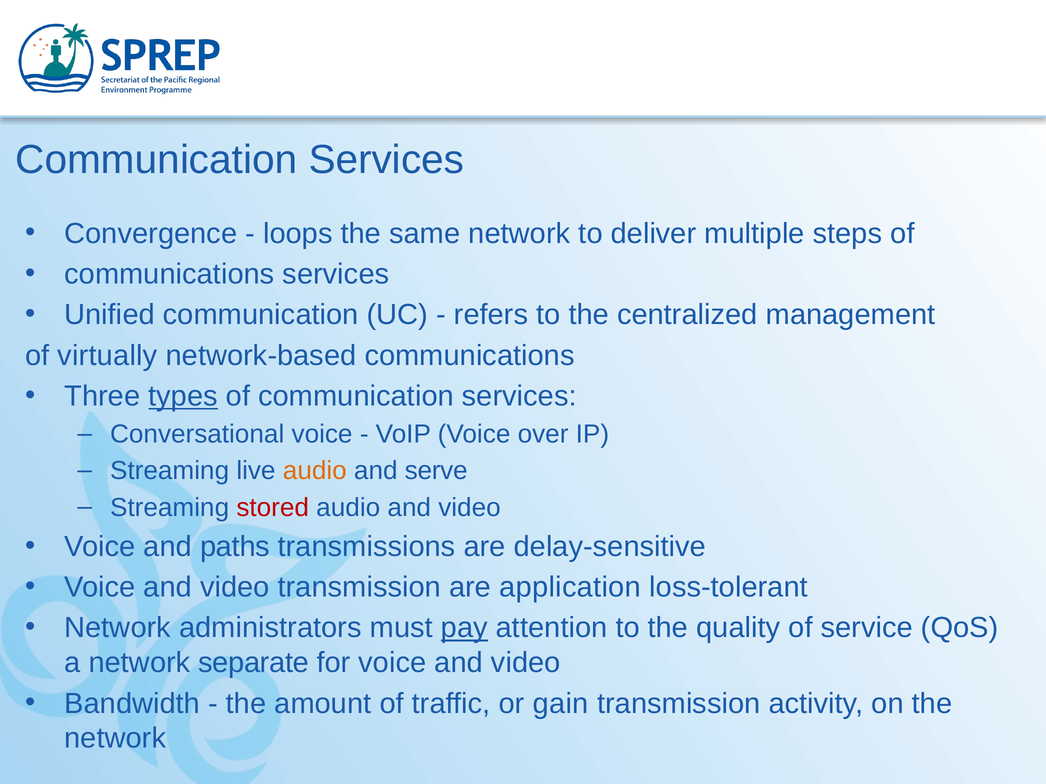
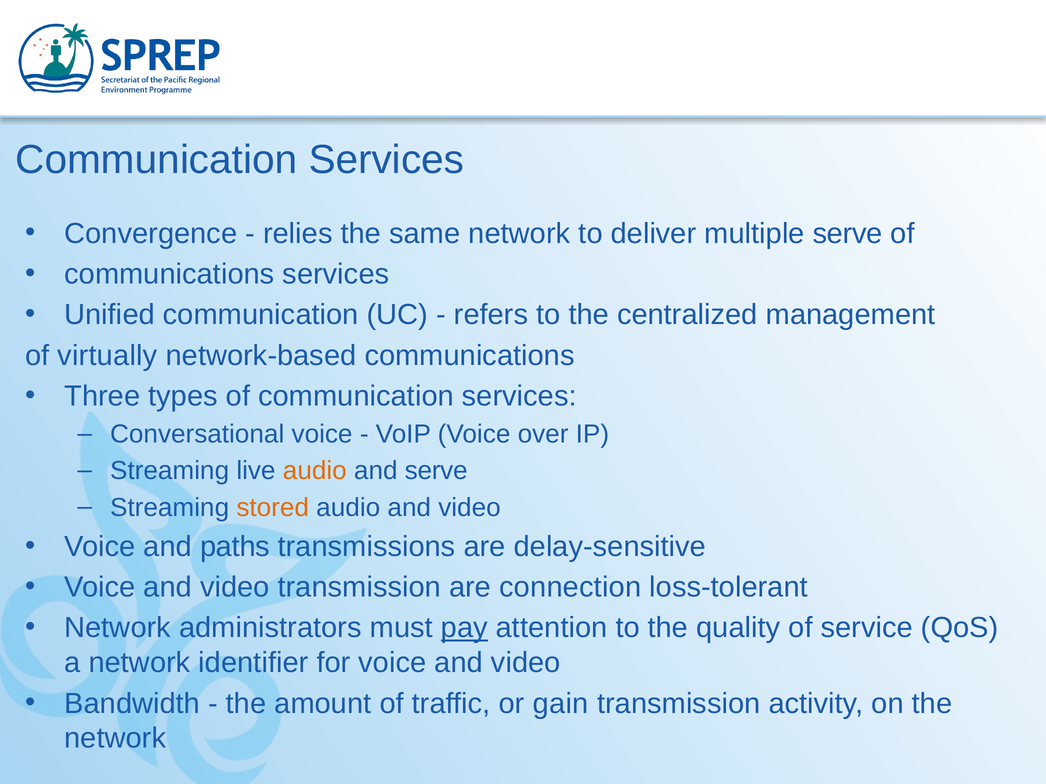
loops: loops -> relies
multiple steps: steps -> serve
types underline: present -> none
stored colour: red -> orange
application: application -> connection
separate: separate -> identifier
